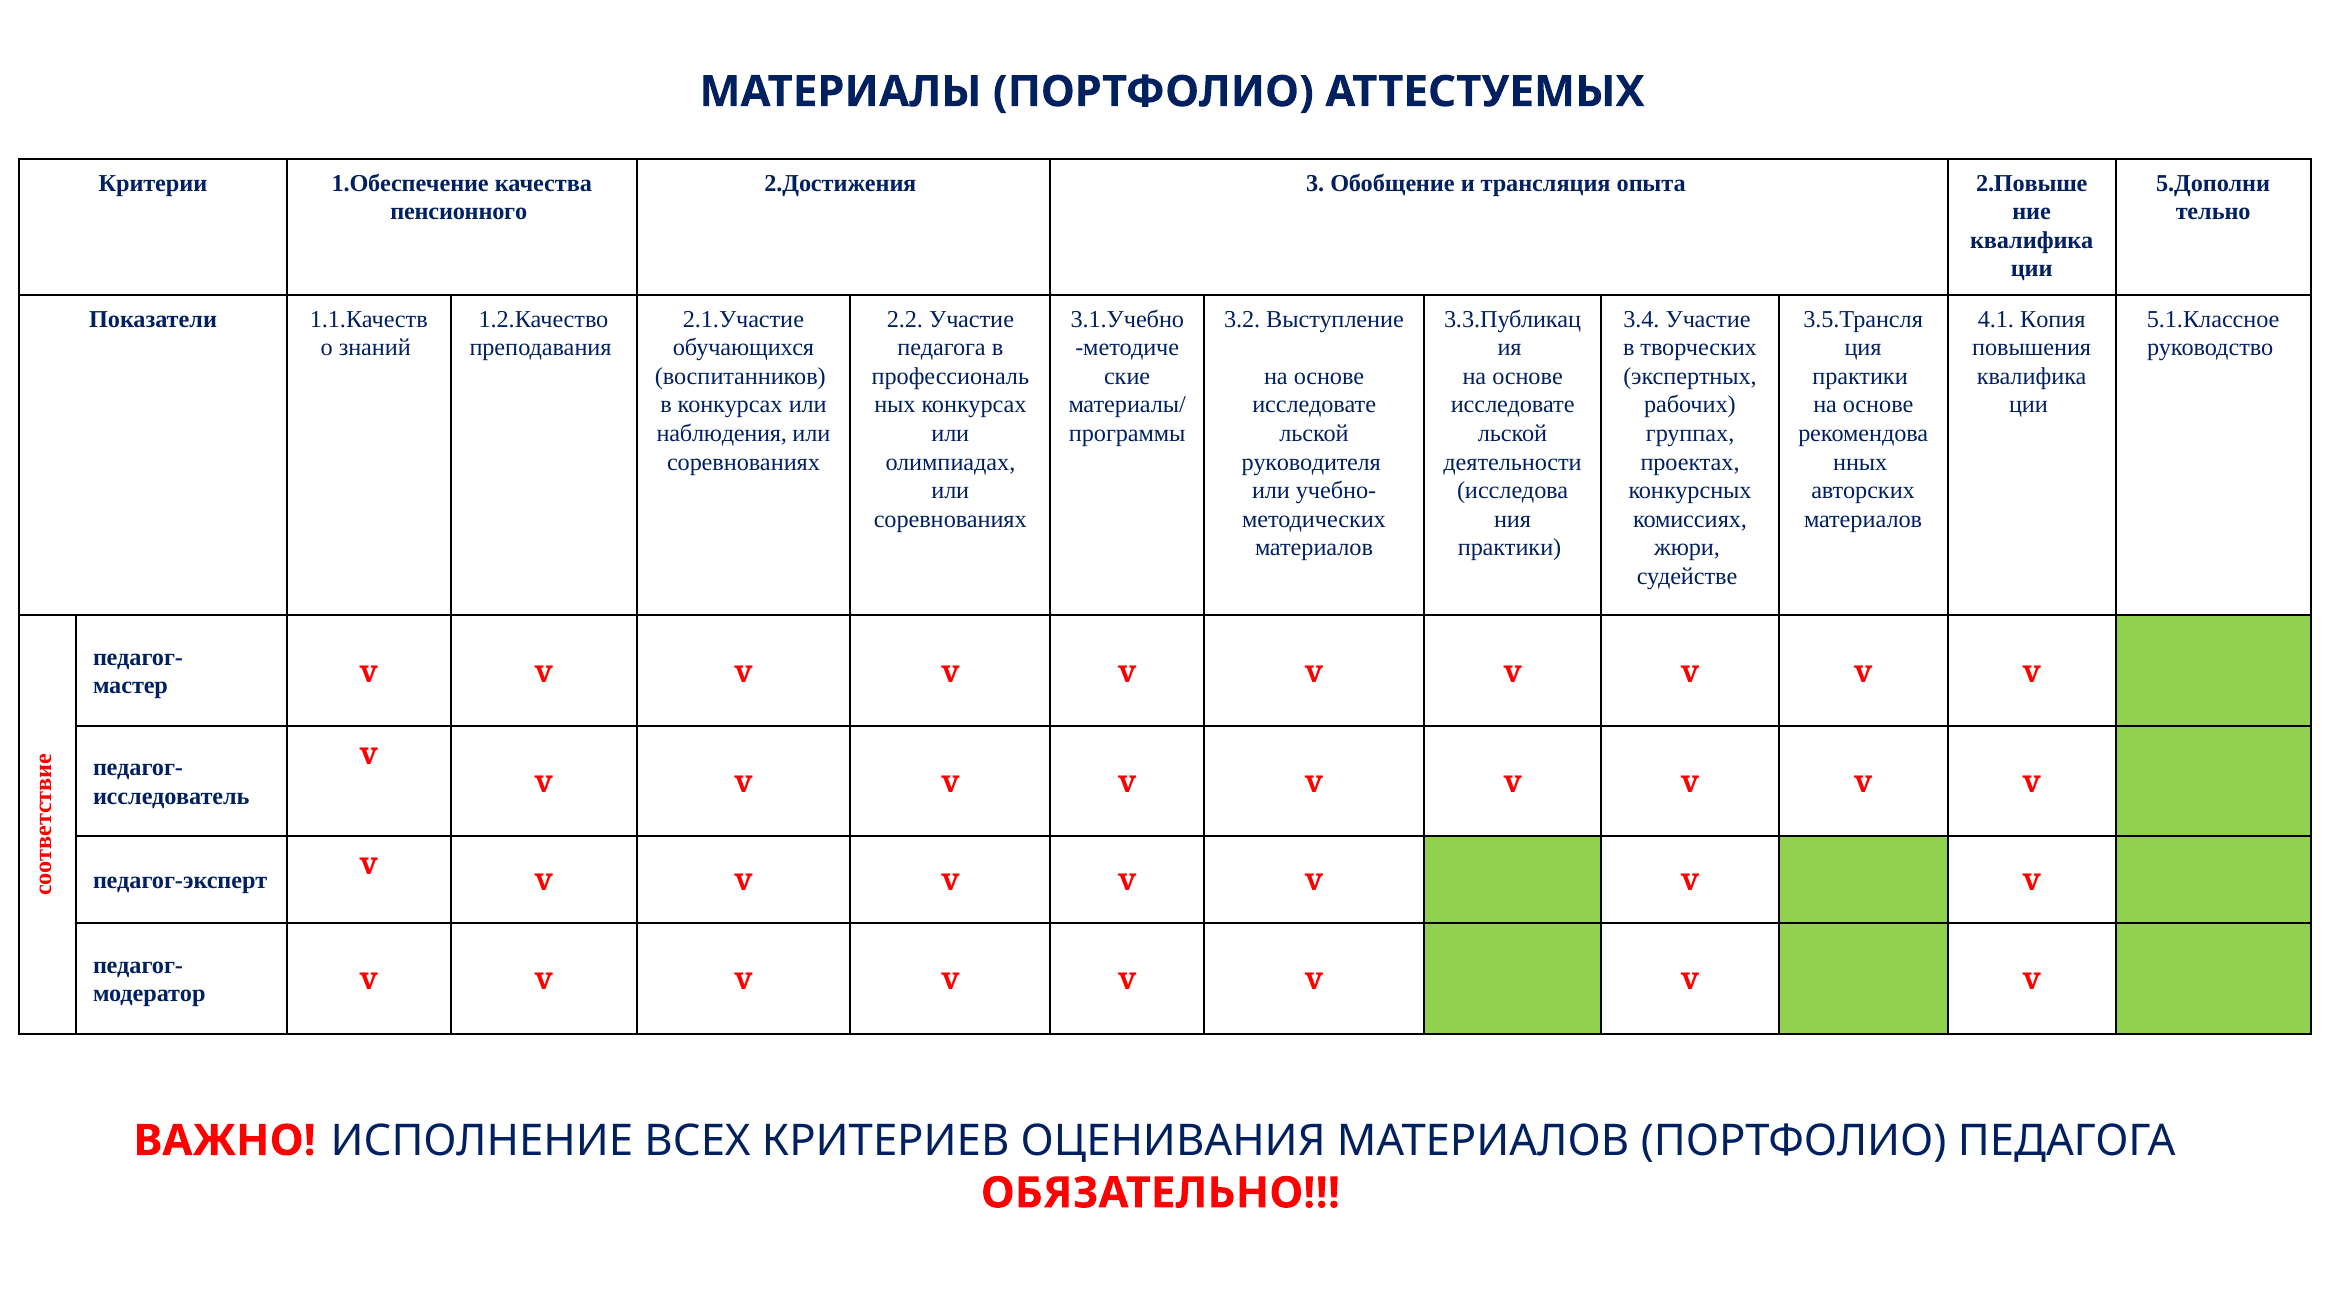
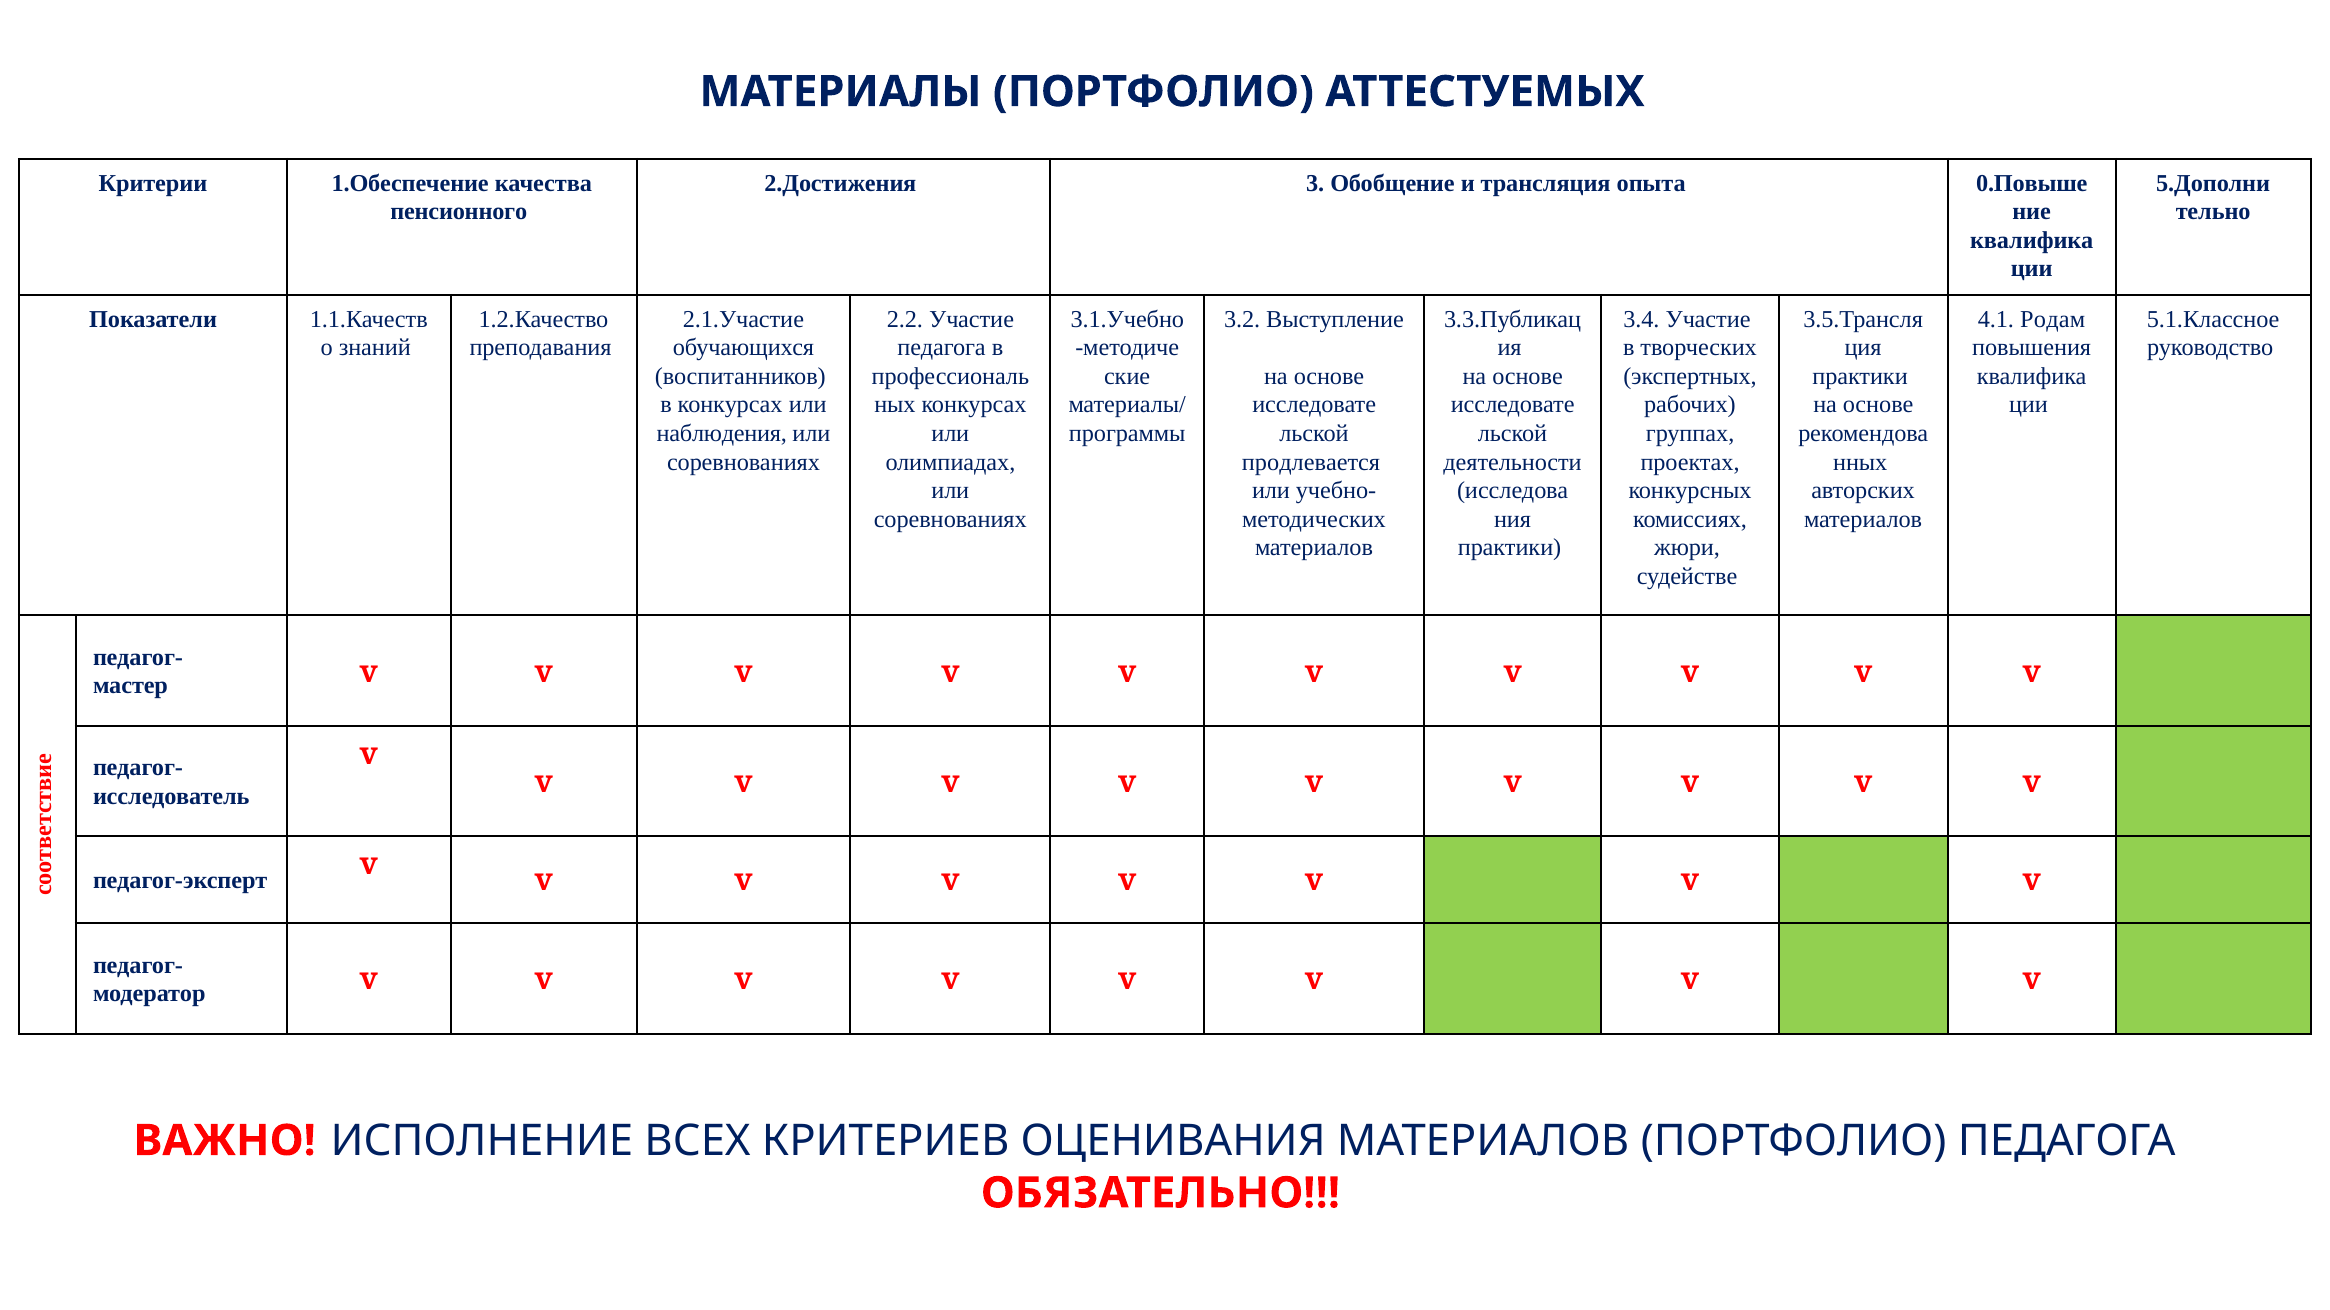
2.Повыше: 2.Повыше -> 0.Повыше
Копия: Копия -> Родам
руководителя: руководителя -> продлевается
